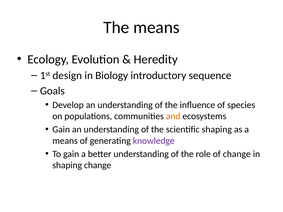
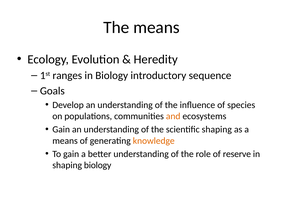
design: design -> ranges
knowledge colour: purple -> orange
of change: change -> reserve
shaping change: change -> biology
